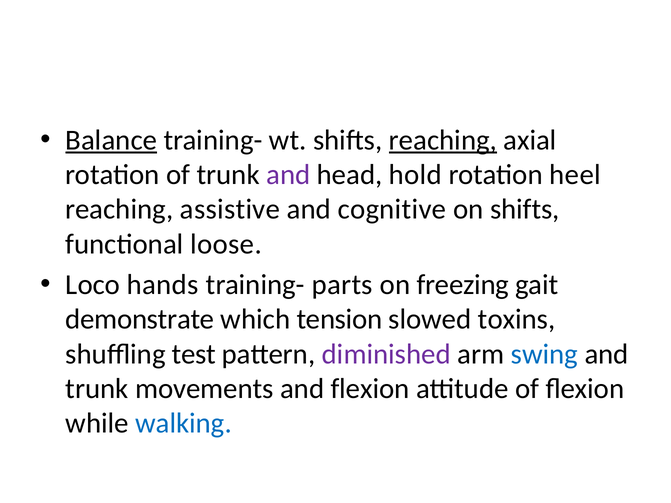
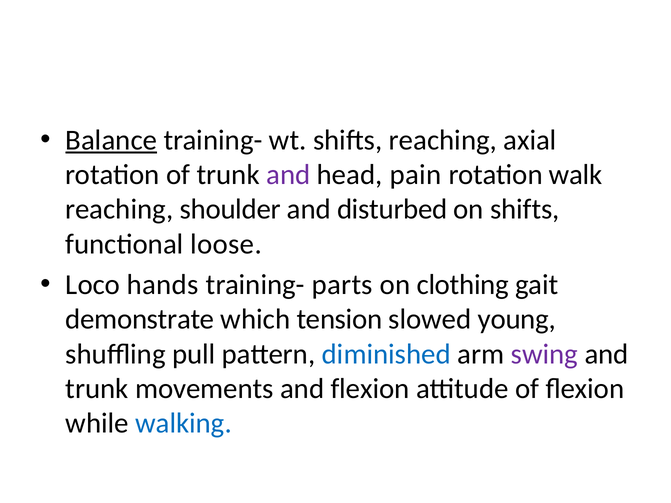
reaching at (443, 140) underline: present -> none
hold: hold -> pain
heel: heel -> walk
assistive: assistive -> shoulder
cognitive: cognitive -> disturbed
freezing: freezing -> clothing
toxins: toxins -> young
test: test -> pull
diminished colour: purple -> blue
swing colour: blue -> purple
